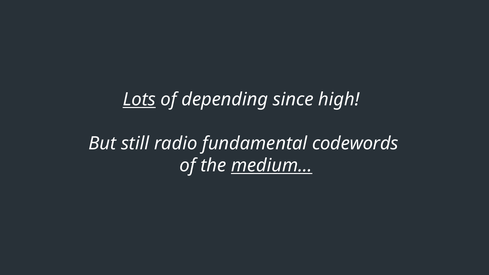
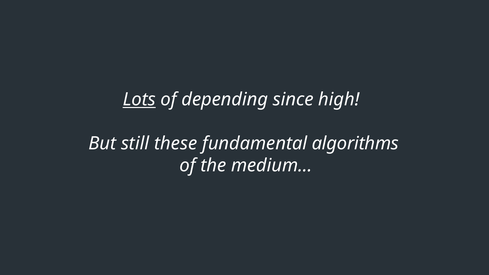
radio: radio -> these
codewords: codewords -> algorithms
medium… underline: present -> none
